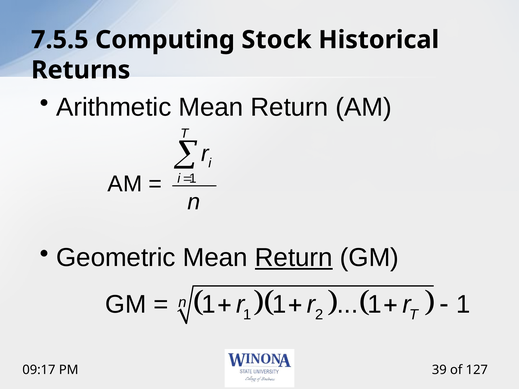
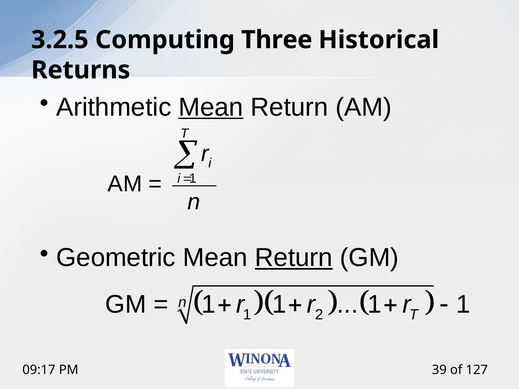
7.5.5: 7.5.5 -> 3.2.5
Stock: Stock -> Three
Mean at (211, 107) underline: none -> present
